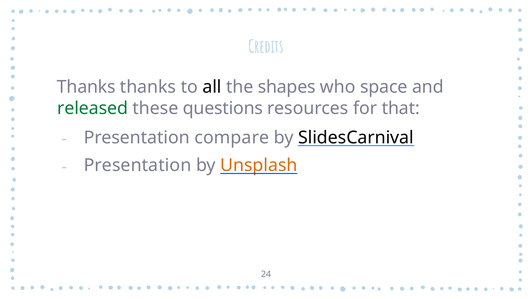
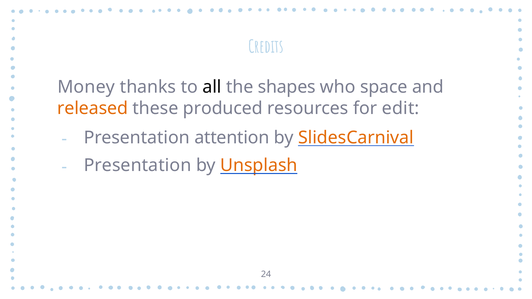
Thanks at (86, 87): Thanks -> Money
released colour: green -> orange
questions: questions -> produced
that: that -> edit
compare: compare -> attention
SlidesCarnival colour: black -> orange
